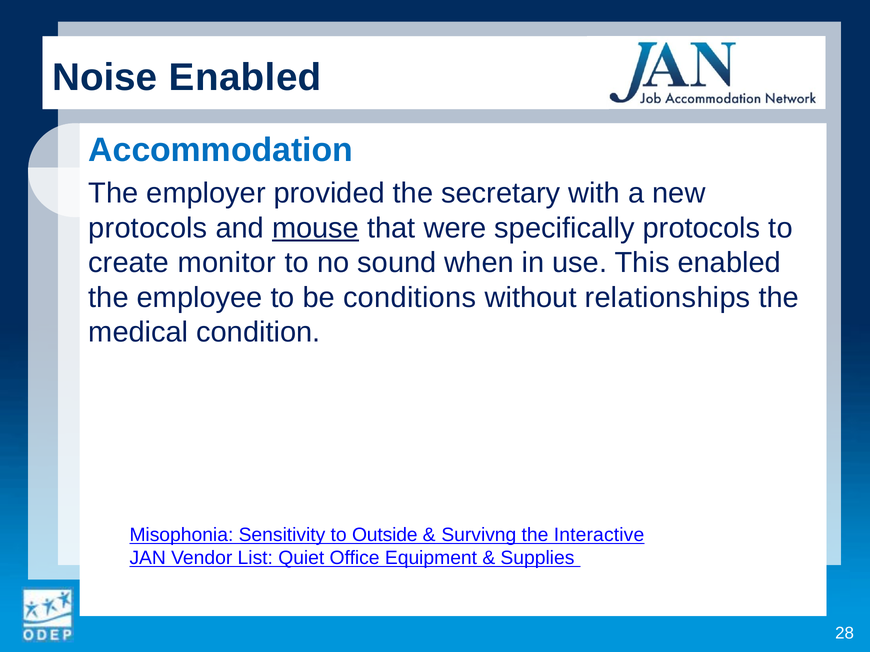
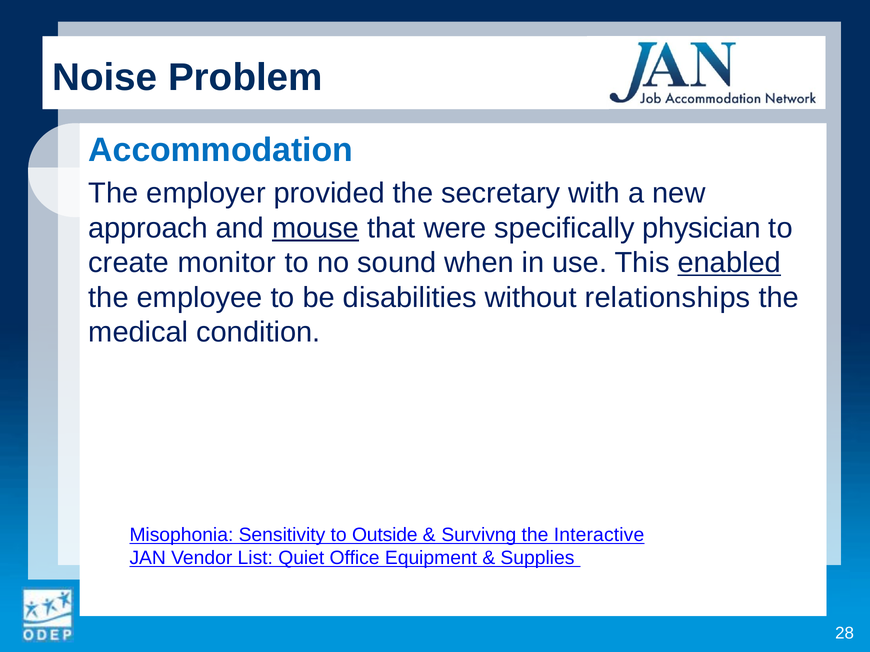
Noise Enabled: Enabled -> Problem
protocols at (148, 228): protocols -> approach
specifically protocols: protocols -> physician
enabled at (729, 263) underline: none -> present
conditions: conditions -> disabilities
